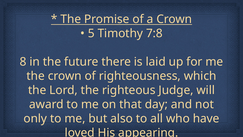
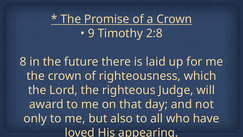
5: 5 -> 9
7:8: 7:8 -> 2:8
